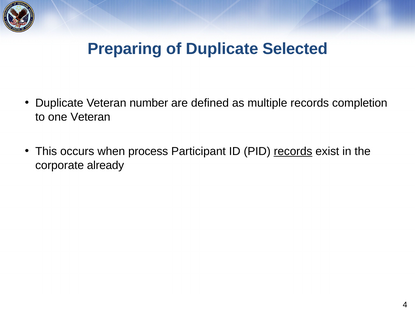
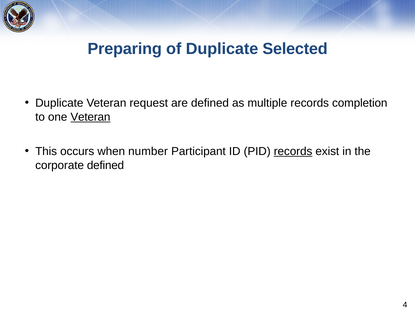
number: number -> request
Veteran at (90, 117) underline: none -> present
process: process -> number
corporate already: already -> defined
